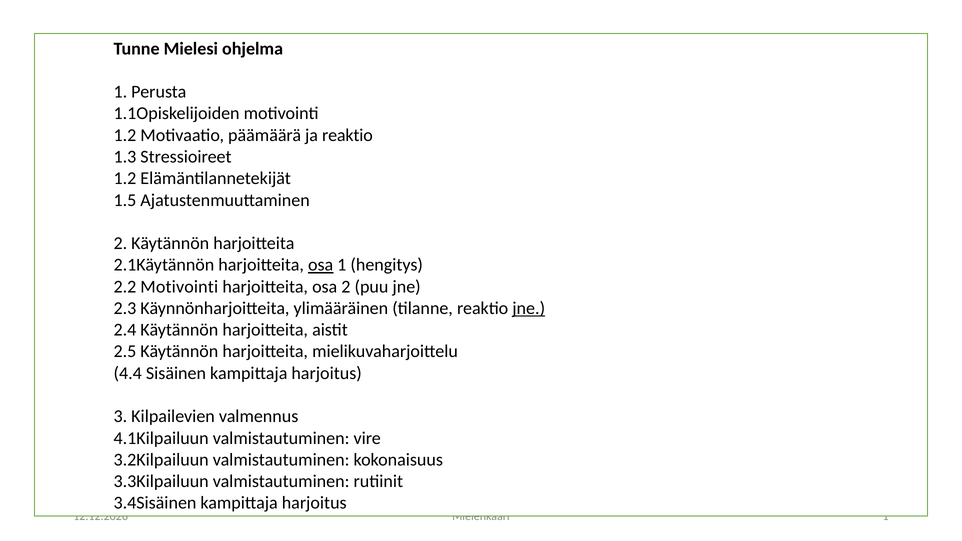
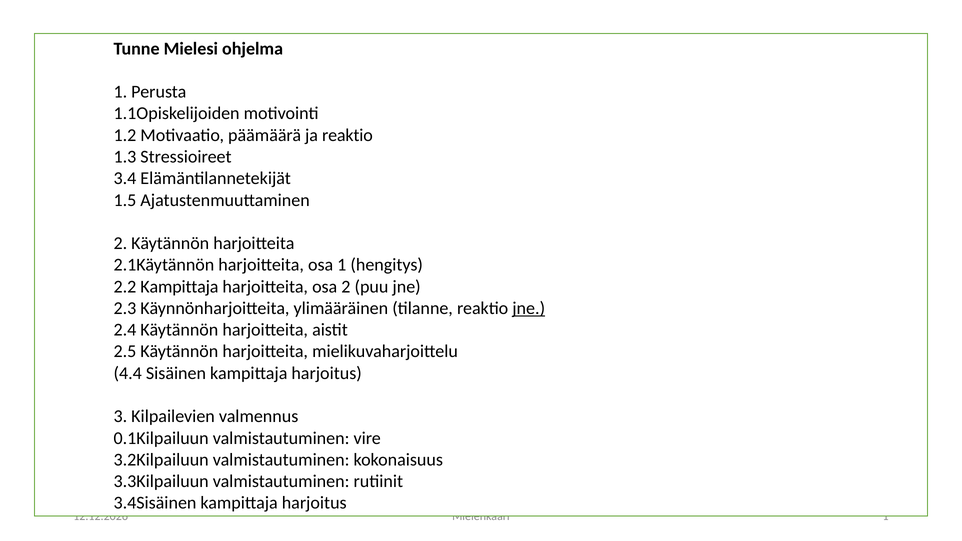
1.2 at (125, 178): 1.2 -> 3.4
osa at (321, 265) underline: present -> none
2.2 Motivointi: Motivointi -> Kampittaja
4.1Kilpailuun: 4.1Kilpailuun -> 0.1Kilpailuun
